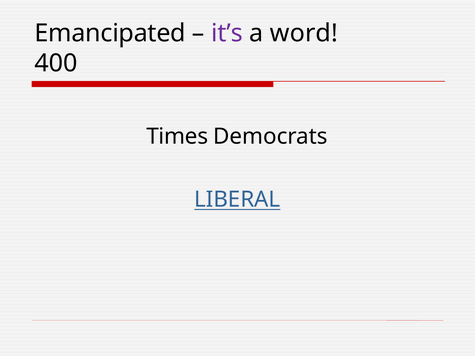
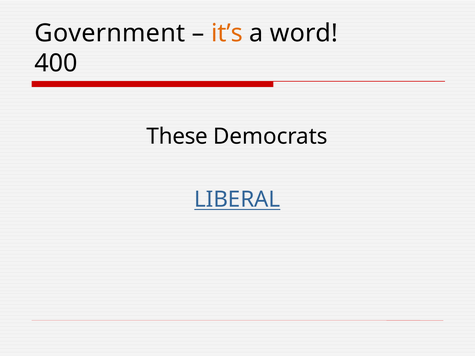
Emancipated: Emancipated -> Government
it’s colour: purple -> orange
Times: Times -> These
